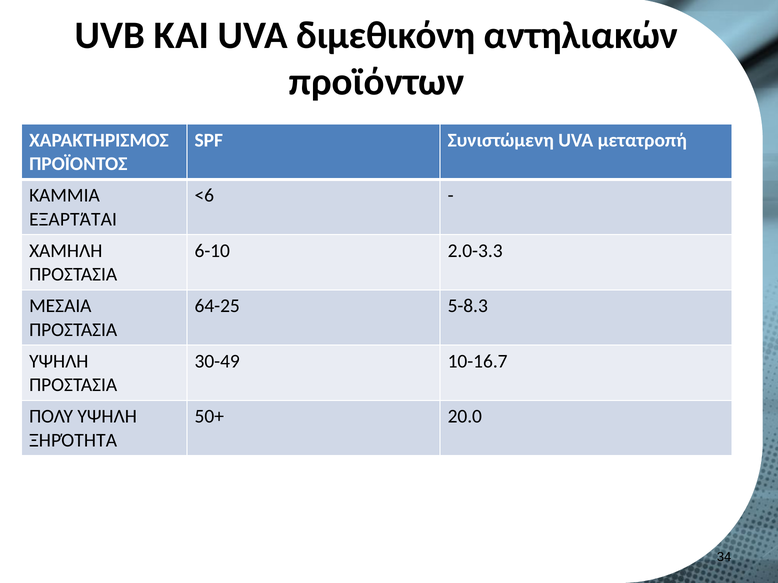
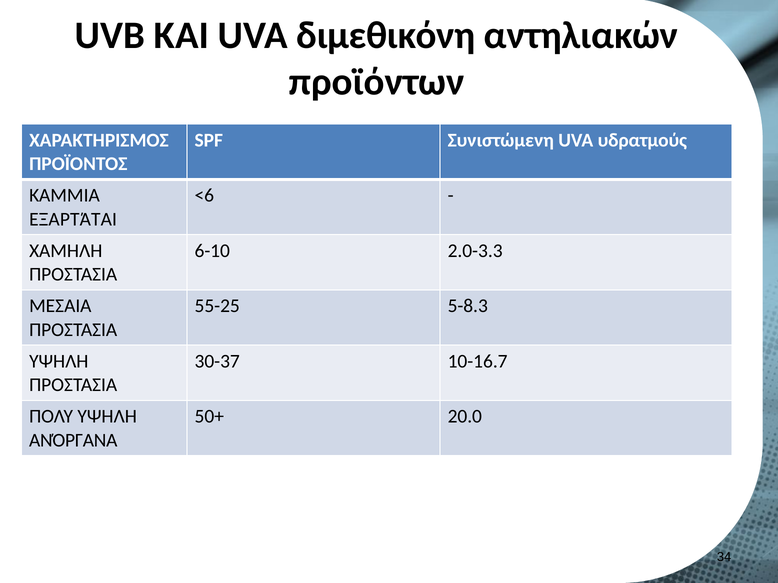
μετατροπή: μετατροπή -> υδρατμούς
64-25: 64-25 -> 55-25
30-49: 30-49 -> 30-37
ΞΗΡΌΤΗΤΑ: ΞΗΡΌΤΗΤΑ -> ΑΝΌΡΓΑΝΑ
